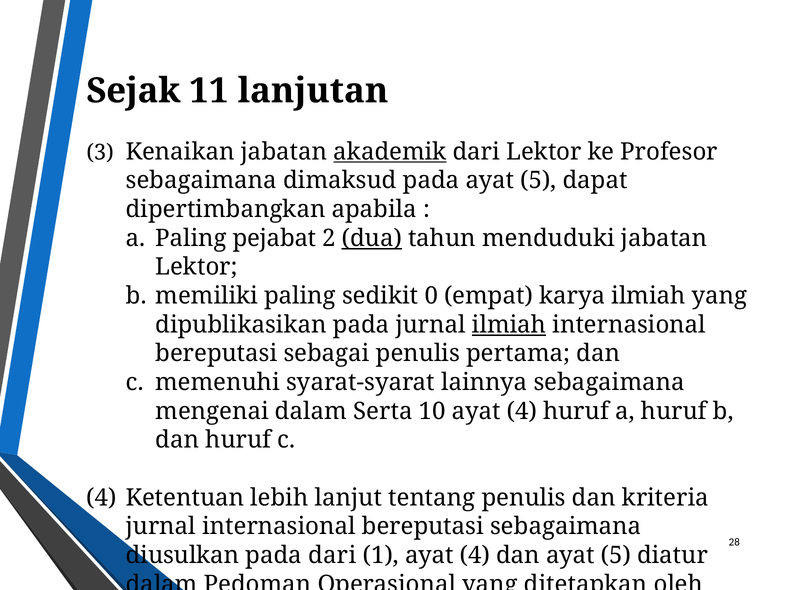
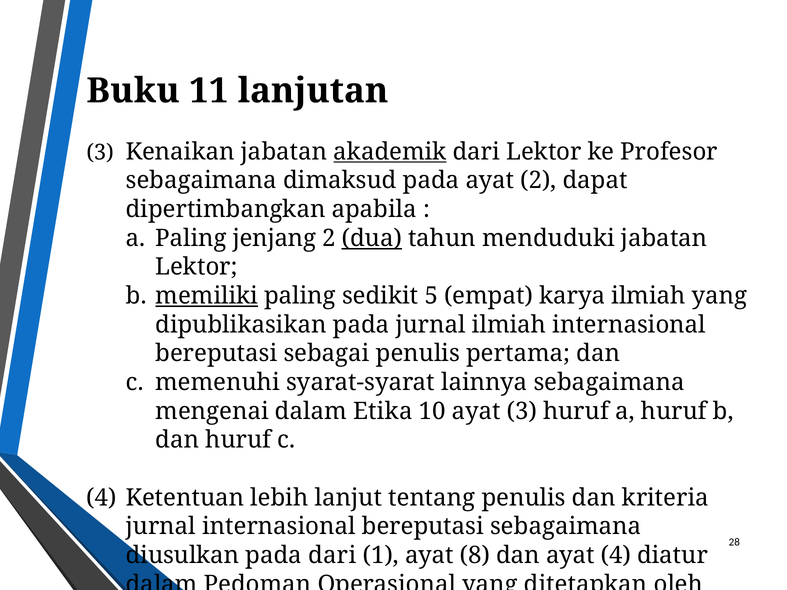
Sejak: Sejak -> Buku
pada ayat 5: 5 -> 2
pejabat: pejabat -> jenjang
memiliki underline: none -> present
0: 0 -> 5
ilmiah at (509, 325) underline: present -> none
Serta: Serta -> Etika
10 ayat 4: 4 -> 3
1 ayat 4: 4 -> 8
dan ayat 5: 5 -> 4
